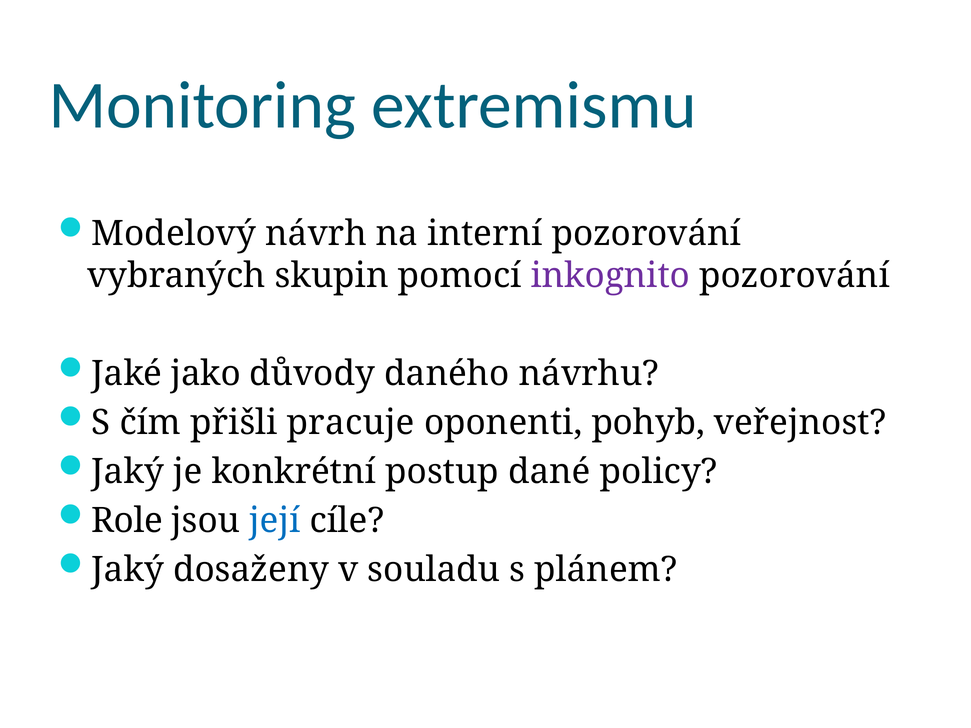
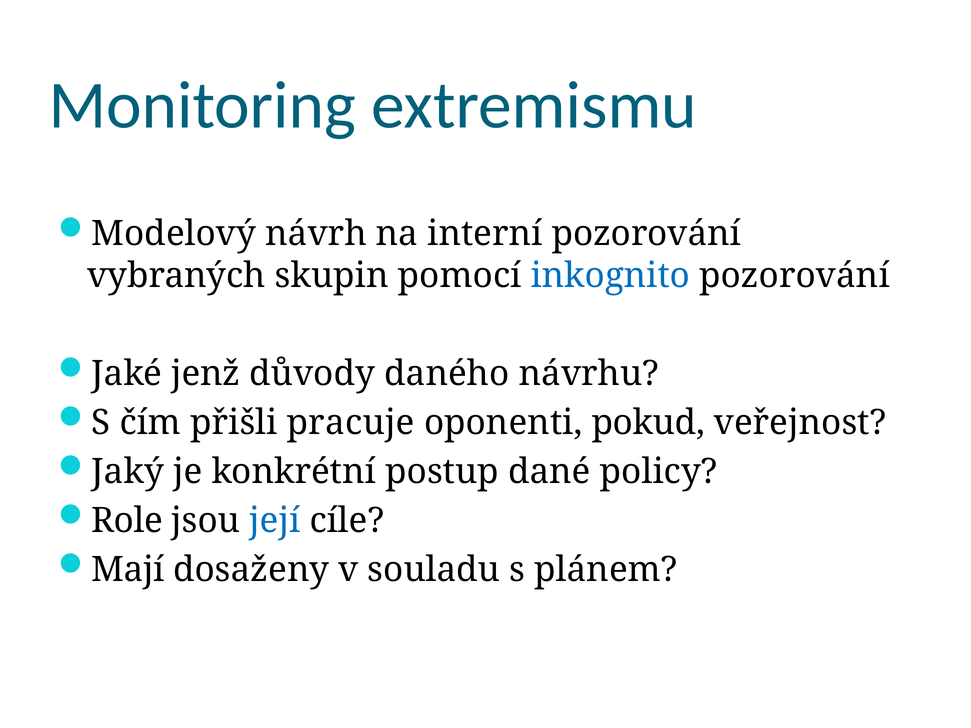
inkognito colour: purple -> blue
jako: jako -> jenž
pohyb: pohyb -> pokud
Jaký at (128, 570): Jaký -> Mají
